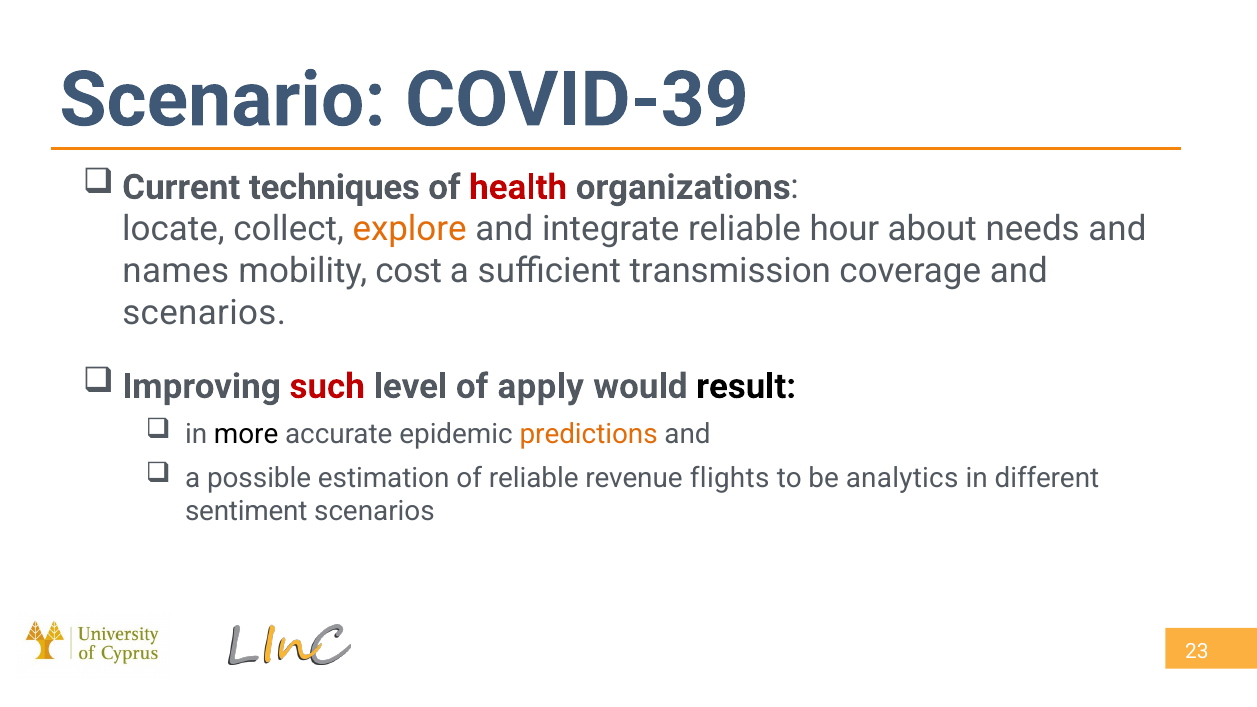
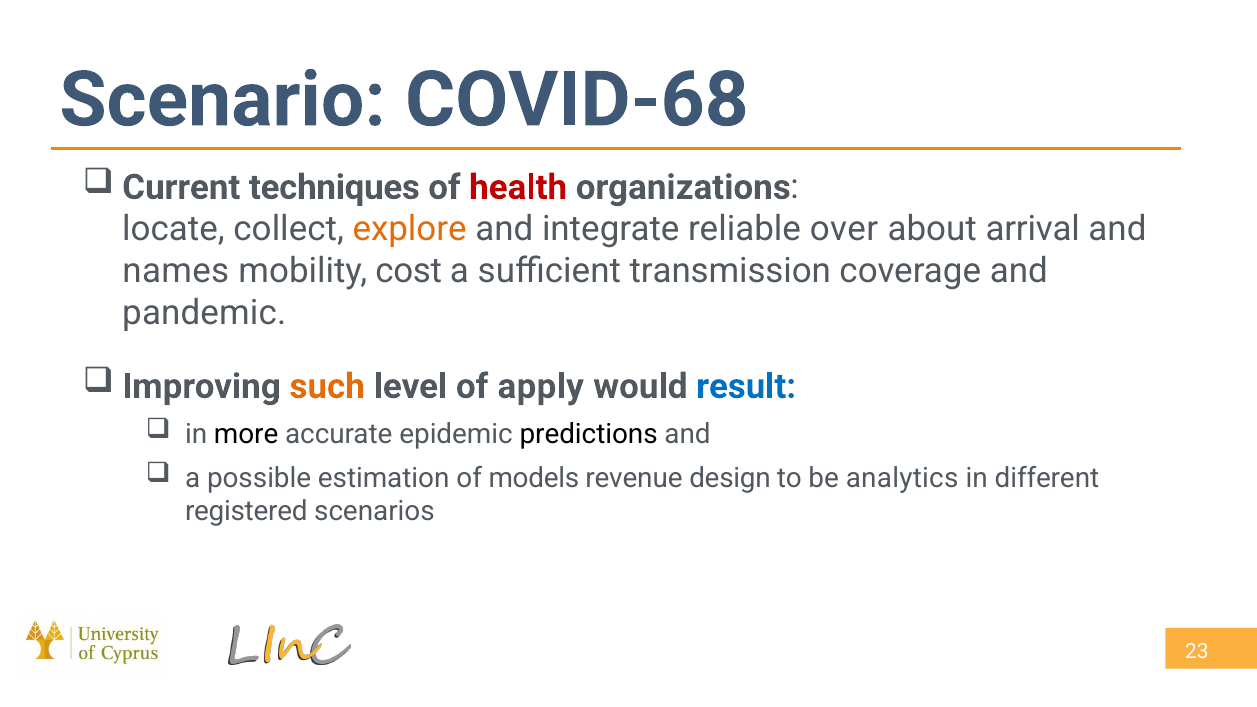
COVID-39: COVID-39 -> COVID-68
hour: hour -> over
needs: needs -> arrival
scenarios at (204, 313): scenarios -> pandemic
such colour: red -> orange
result colour: black -> blue
predictions colour: orange -> black
of reliable: reliable -> models
flights: flights -> design
sentiment: sentiment -> registered
